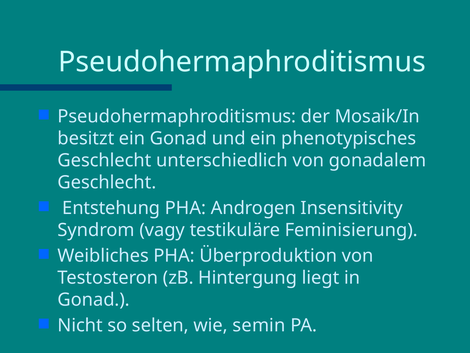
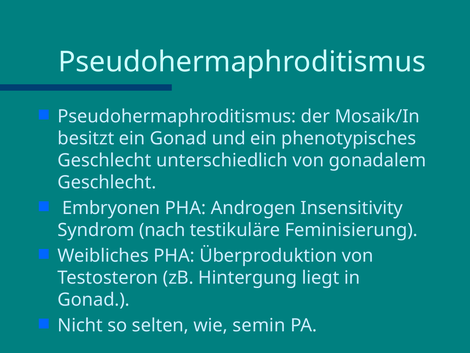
Entstehung: Entstehung -> Embryonen
vagy: vagy -> nach
